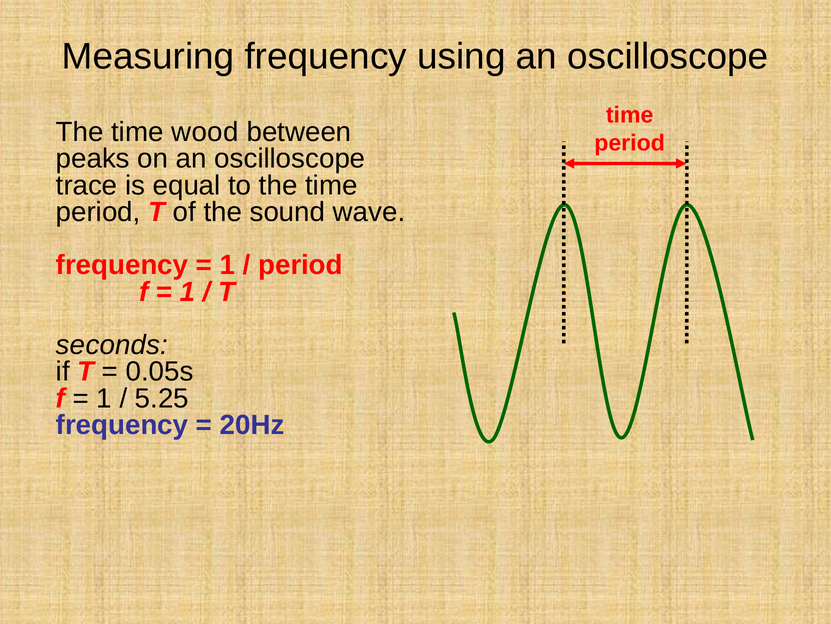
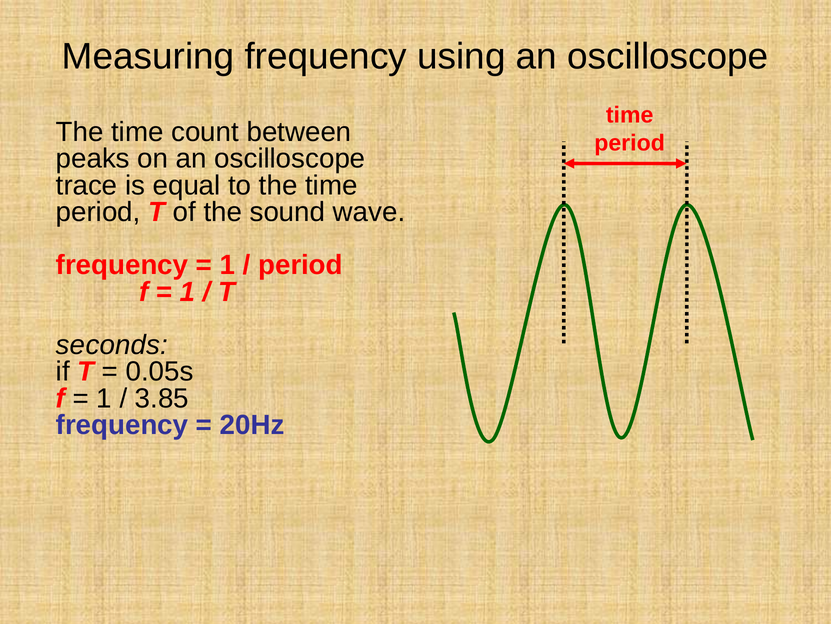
wood: wood -> count
5.25: 5.25 -> 3.85
